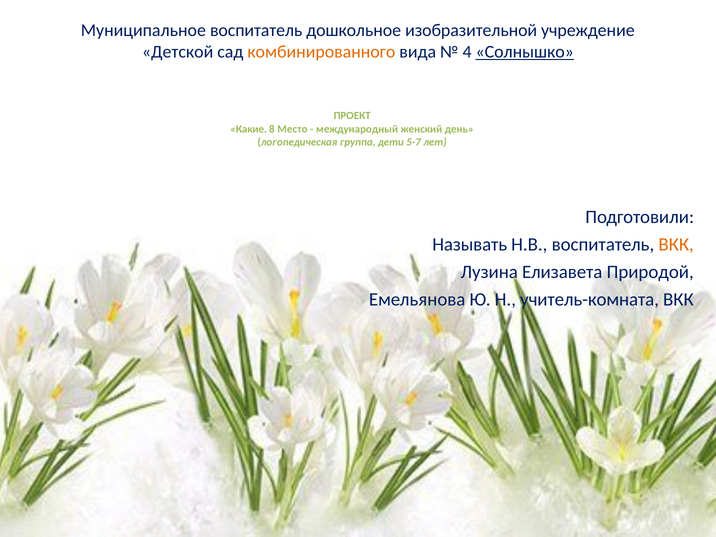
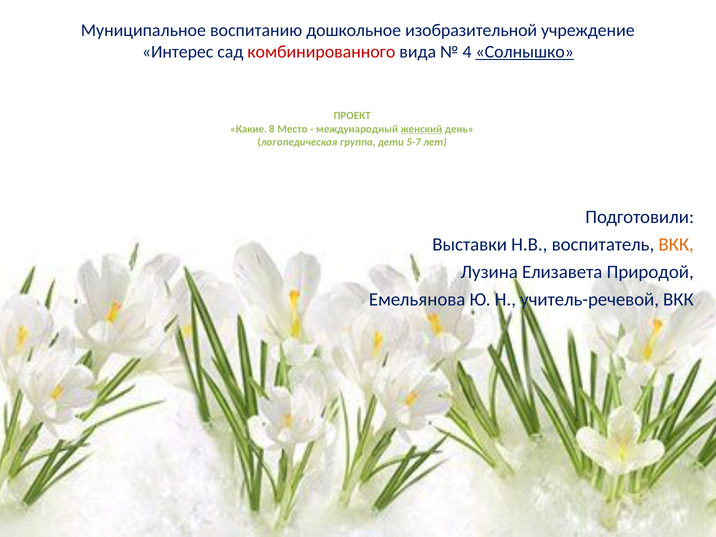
Муниципальное воспитатель: воспитатель -> воспитанию
Детской: Детской -> Интерес
комбинированного colour: orange -> red
женский underline: none -> present
Называть: Называть -> Выставки
учитель-комната: учитель-комната -> учитель-речевой
